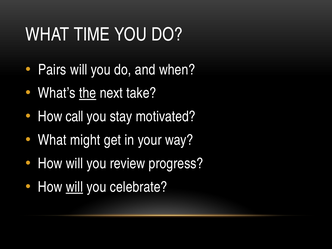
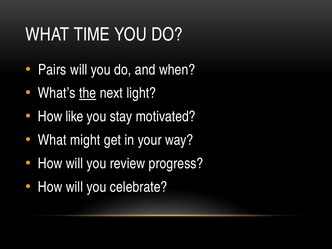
take: take -> light
call: call -> like
will at (74, 187) underline: present -> none
